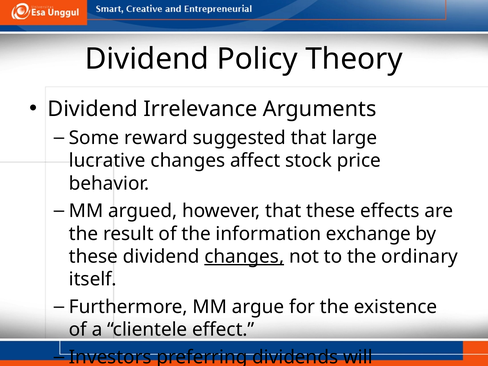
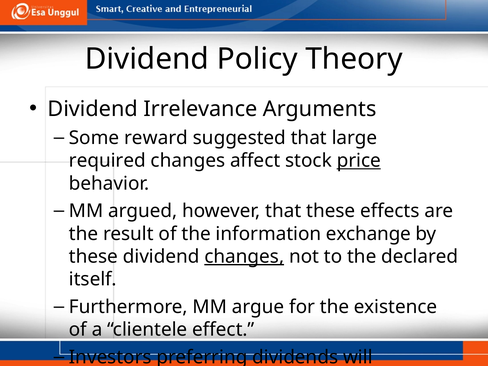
lucrative: lucrative -> required
price underline: none -> present
ordinary: ordinary -> declared
